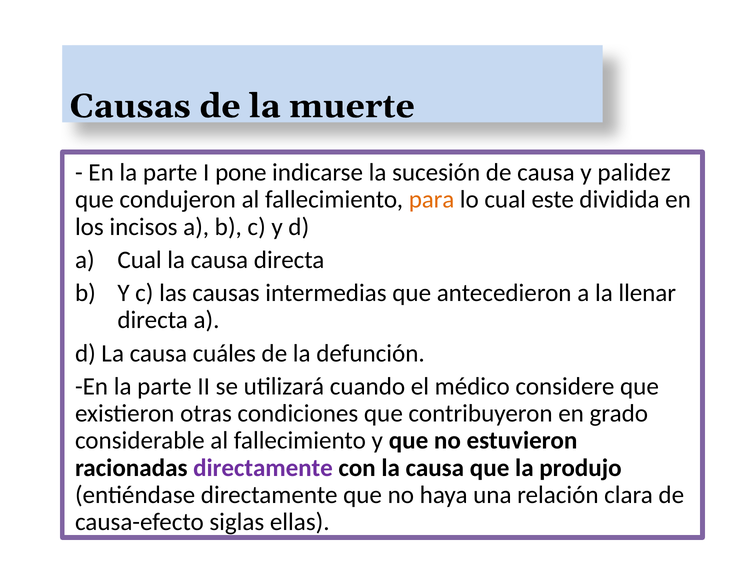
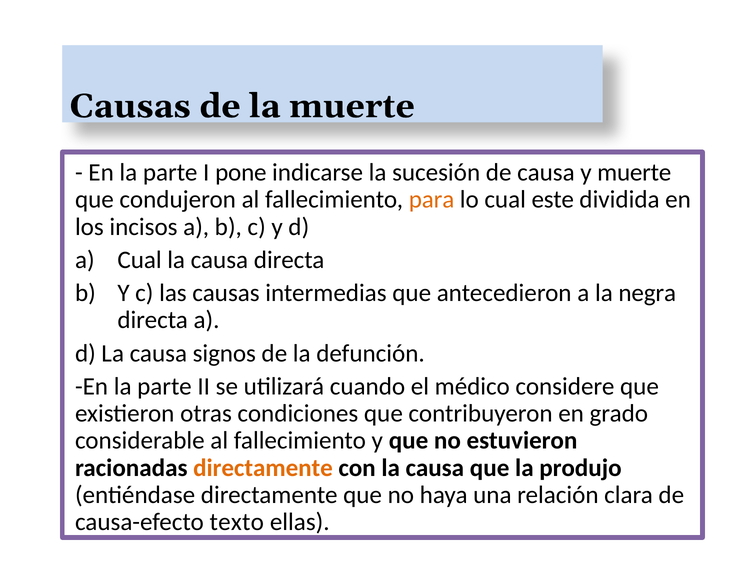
y palidez: palidez -> muerte
llenar: llenar -> negra
cuáles: cuáles -> signos
directamente at (263, 468) colour: purple -> orange
siglas: siglas -> texto
